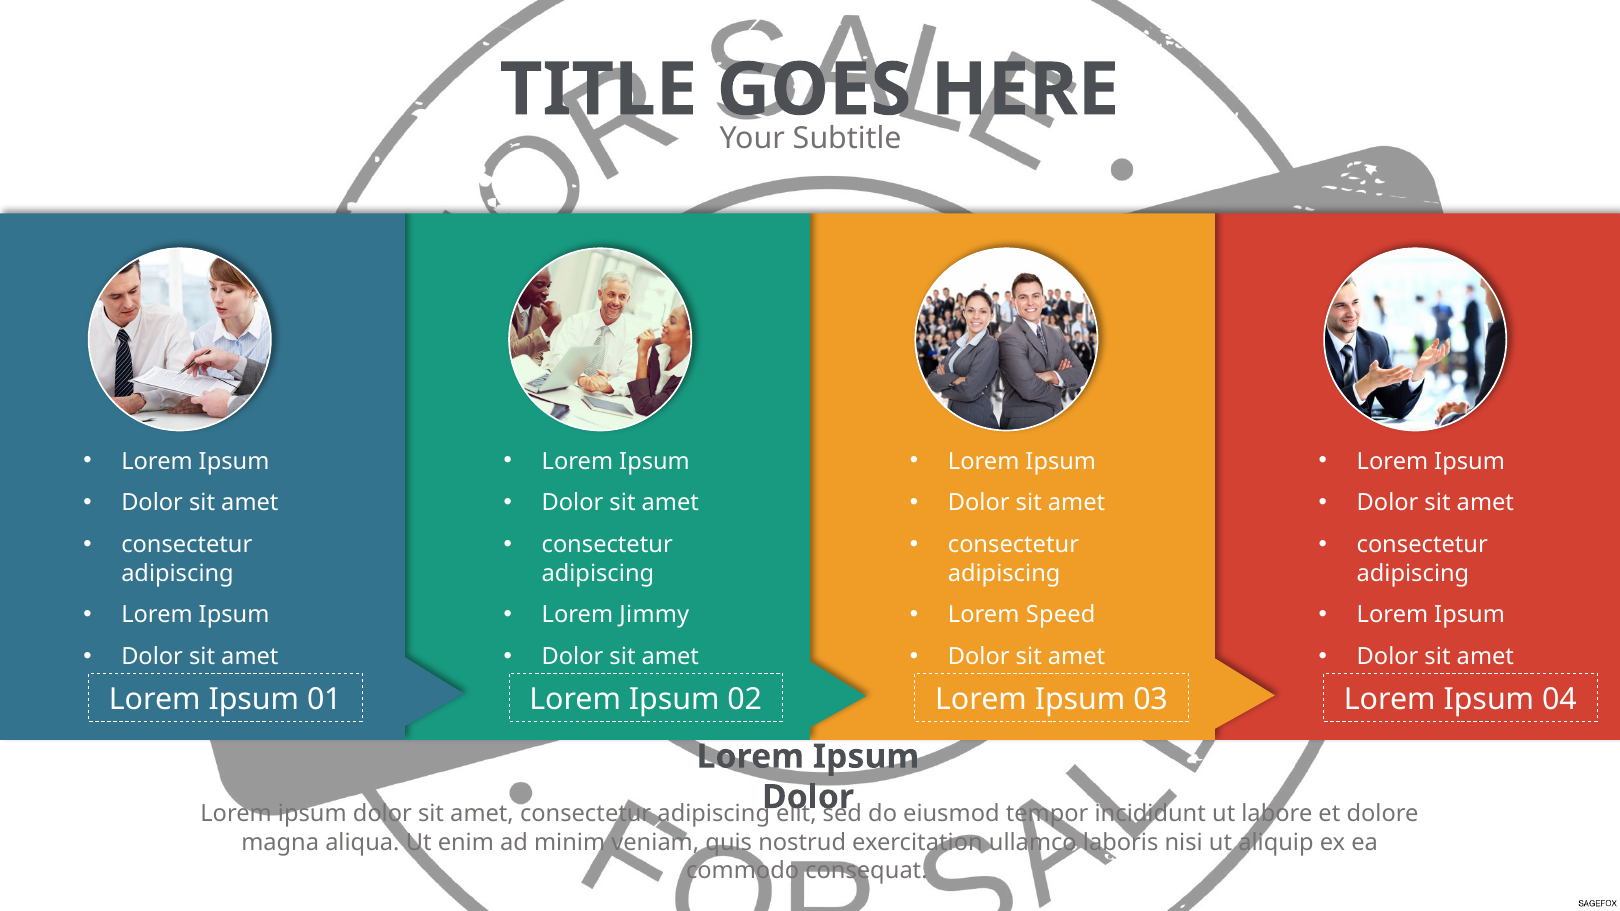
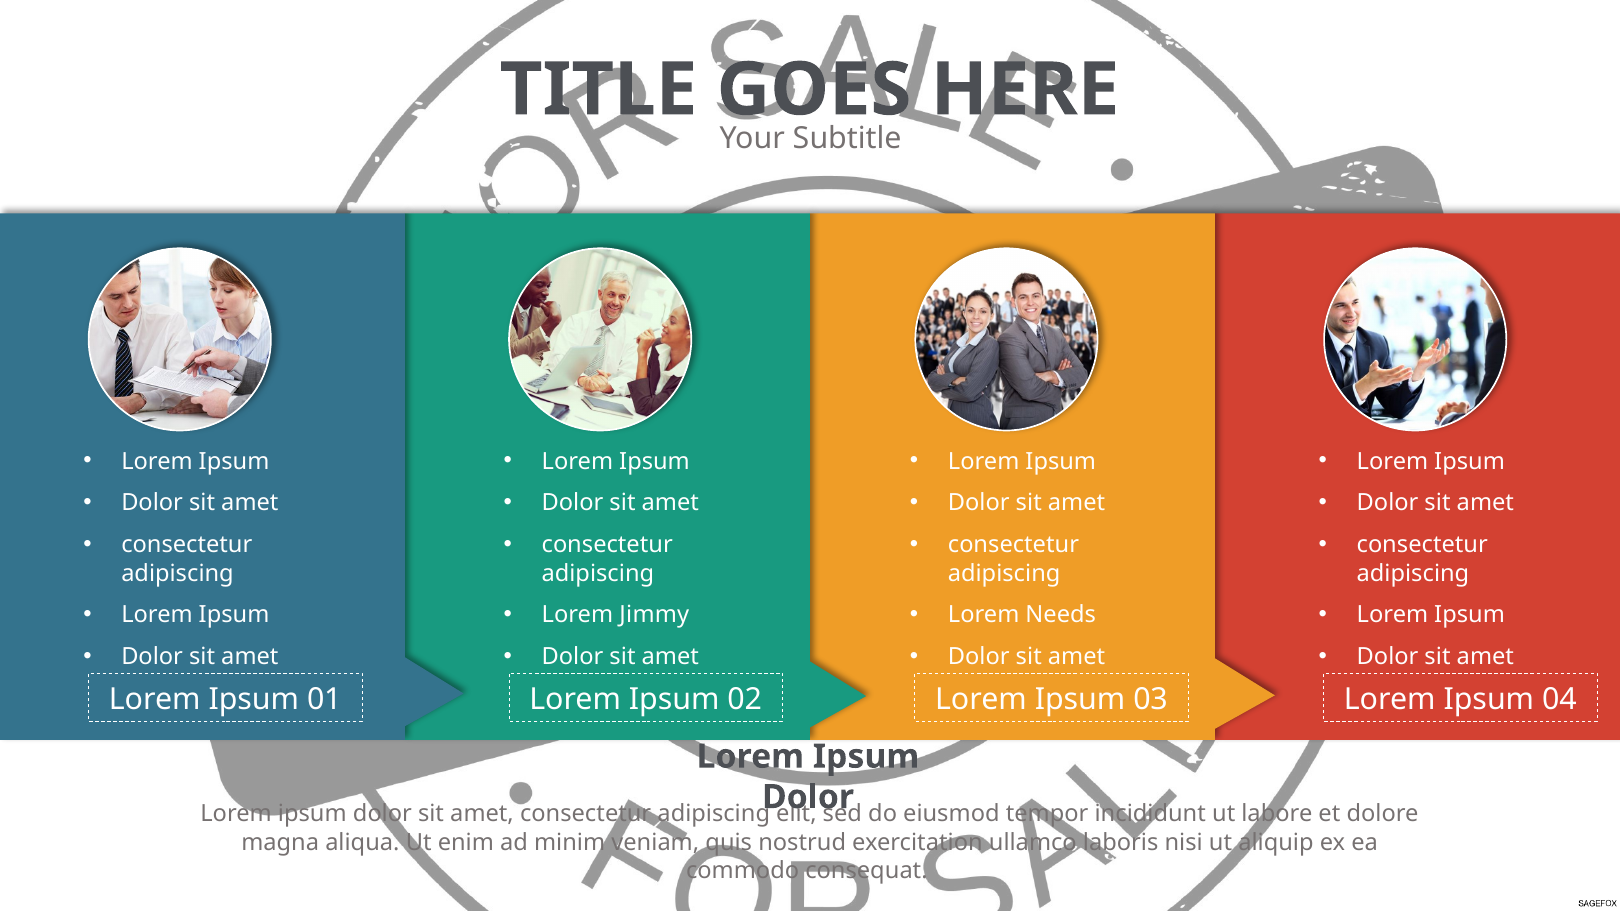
Speed: Speed -> Needs
